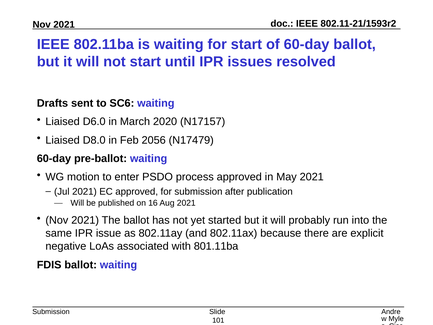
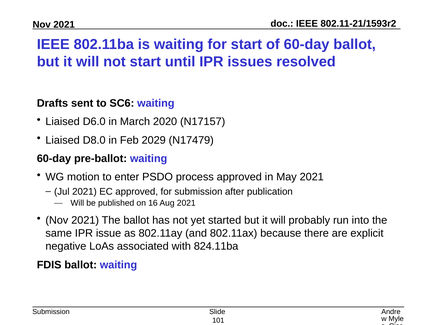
2056: 2056 -> 2029
801.11ba: 801.11ba -> 824.11ba
